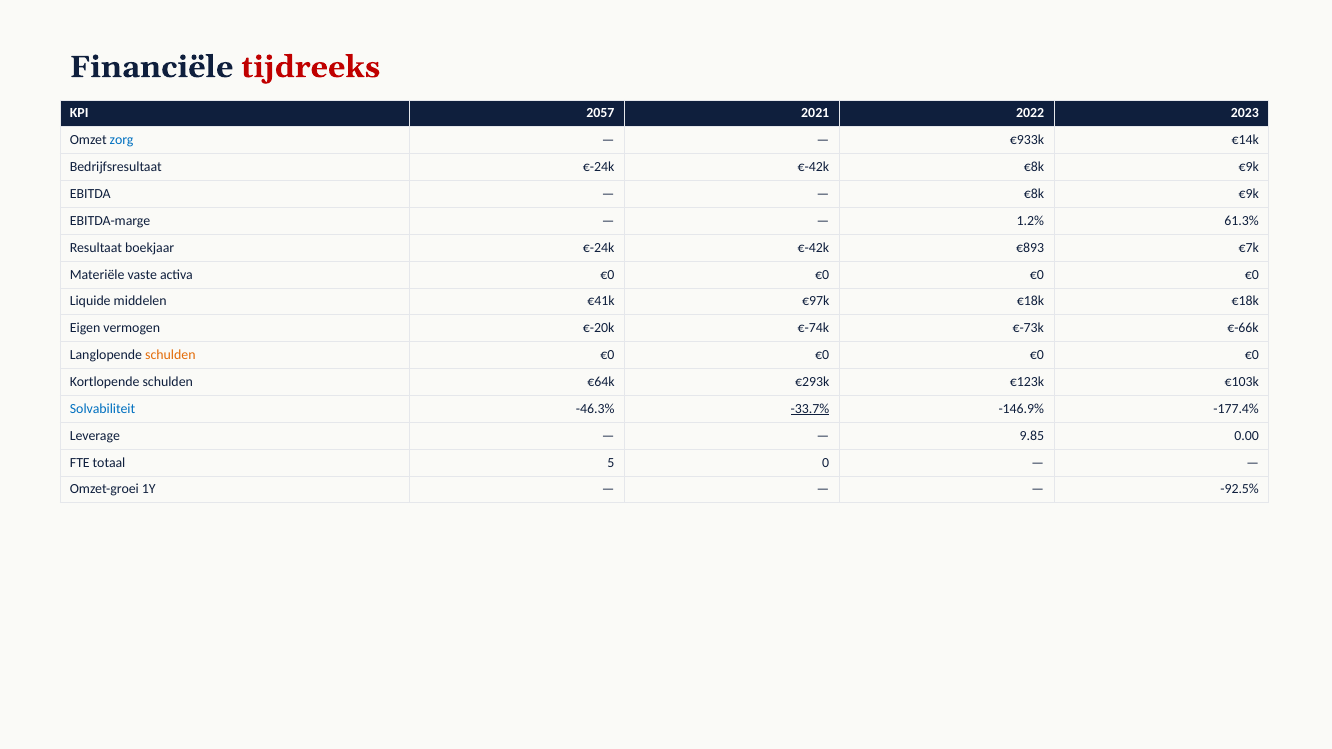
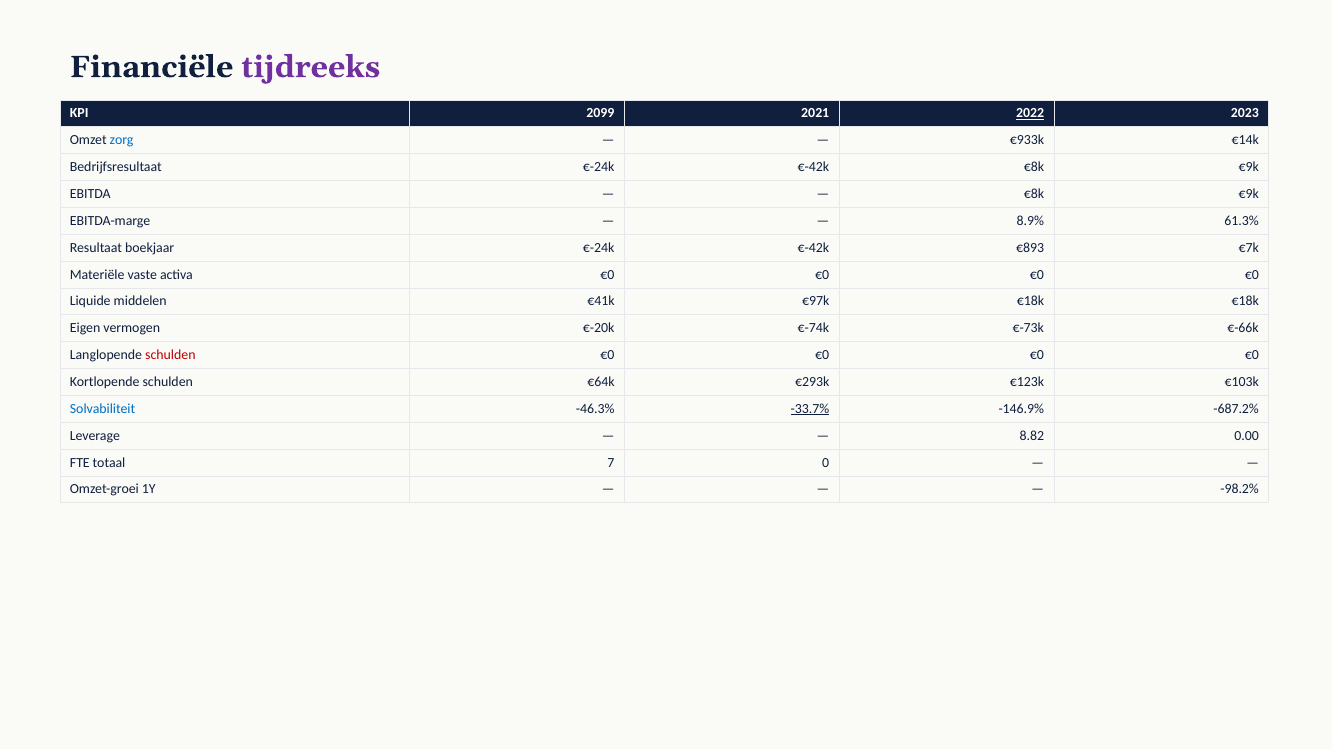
tijdreeks colour: red -> purple
2057: 2057 -> 2099
2022 underline: none -> present
1.2%: 1.2% -> 8.9%
schulden at (170, 355) colour: orange -> red
-177.4%: -177.4% -> -687.2%
9.85: 9.85 -> 8.82
5: 5 -> 7
-92.5%: -92.5% -> -98.2%
